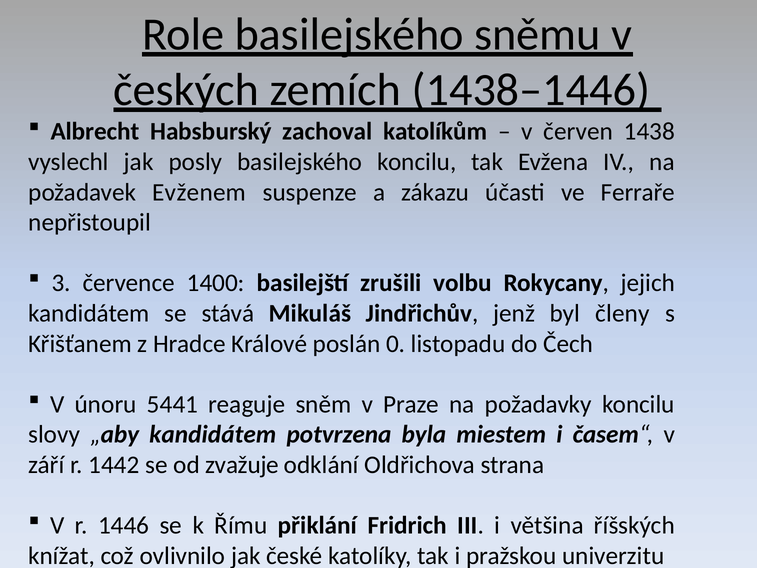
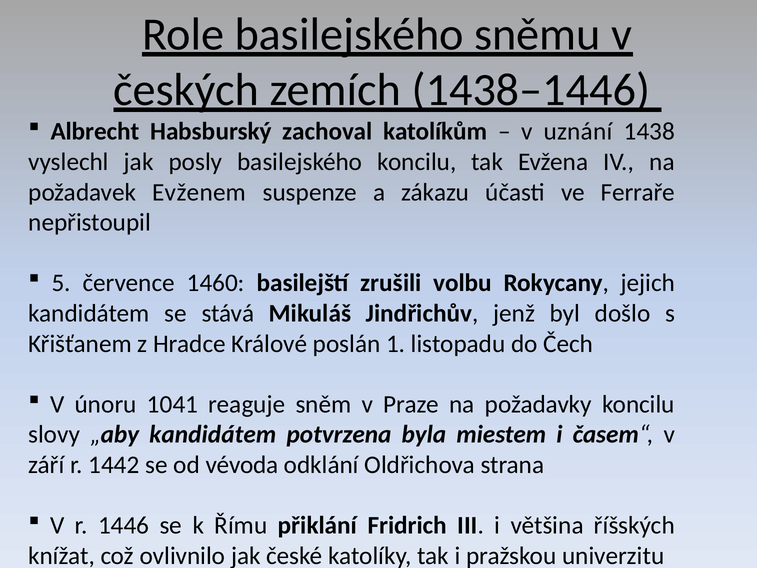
červen: červen -> uznání
3: 3 -> 5
1400: 1400 -> 1460
členy: členy -> došlo
0: 0 -> 1
5441: 5441 -> 1041
zvažuje: zvažuje -> vévoda
